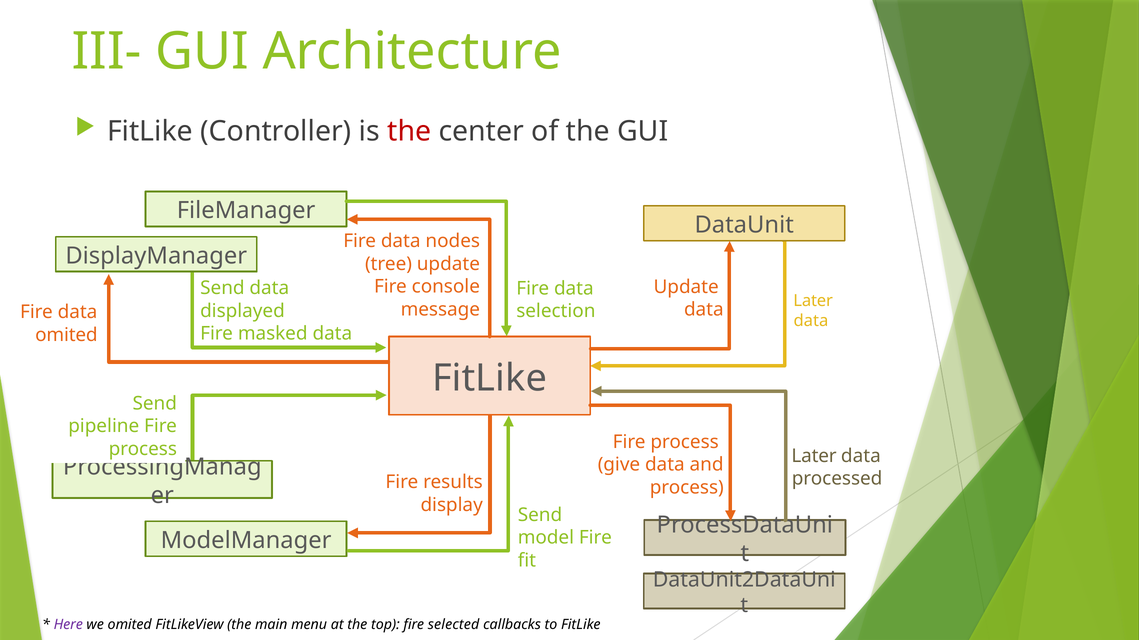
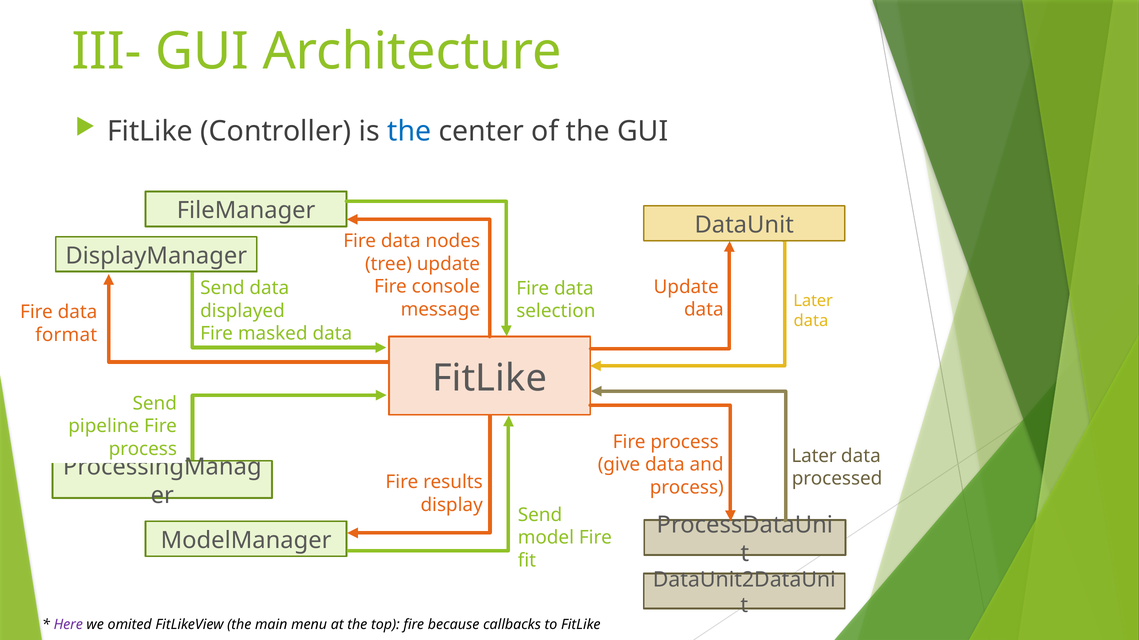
the at (409, 131) colour: red -> blue
omited at (66, 335): omited -> format
selected: selected -> because
